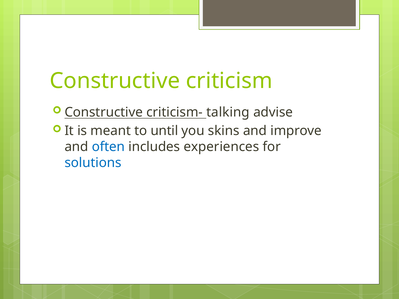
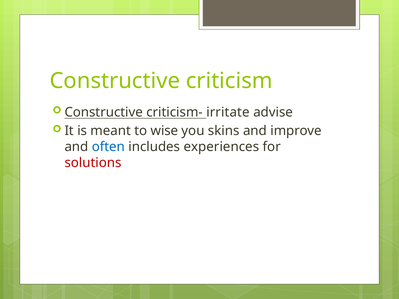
talking: talking -> irritate
until: until -> wise
solutions colour: blue -> red
